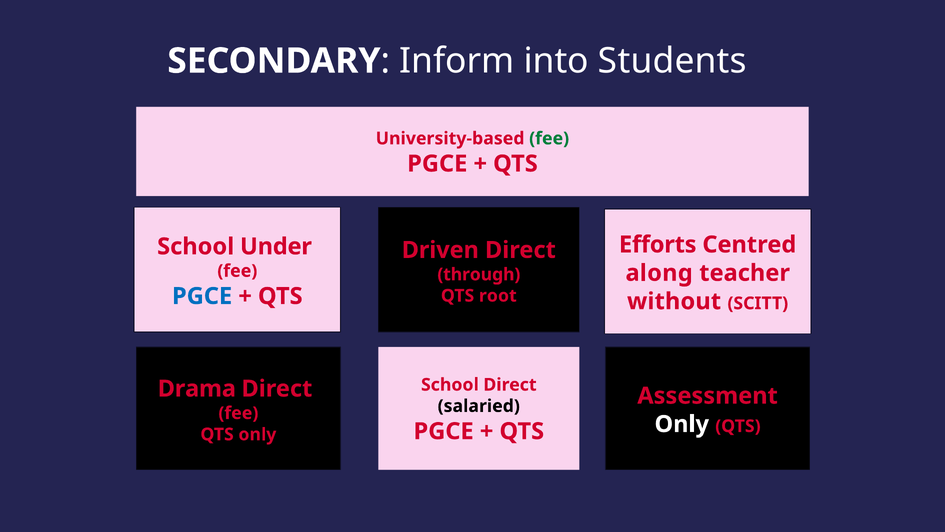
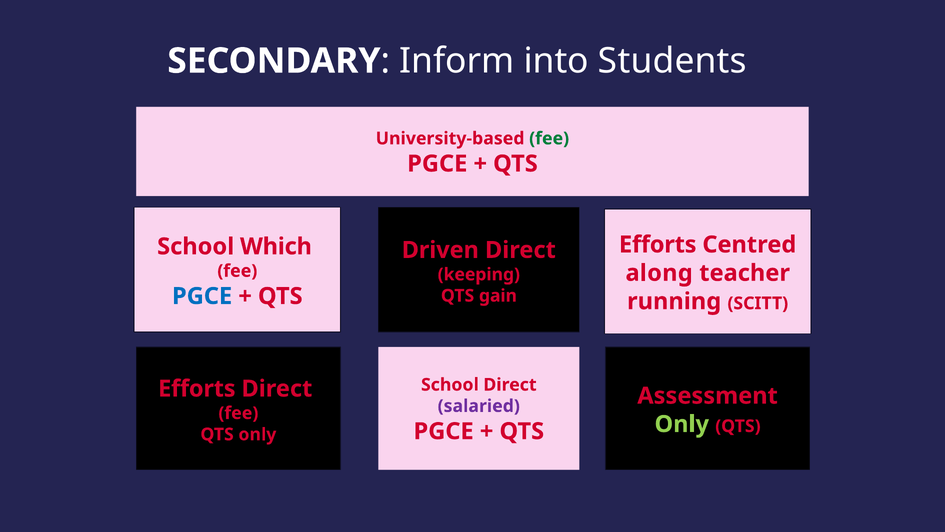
Under: Under -> Which
through: through -> keeping
root: root -> gain
without: without -> running
Drama at (197, 388): Drama -> Efforts
salaried colour: black -> purple
Only at (682, 424) colour: white -> light green
